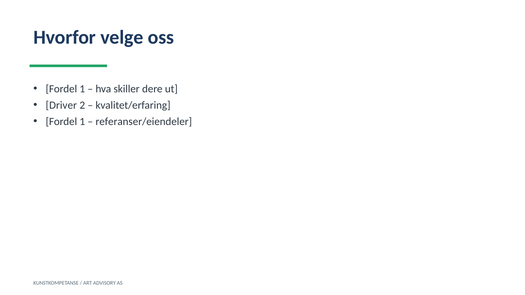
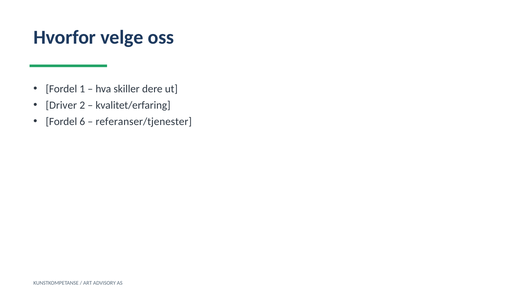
1 at (82, 122): 1 -> 6
referanser/eiendeler: referanser/eiendeler -> referanser/tjenester
